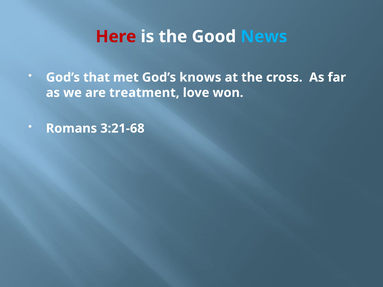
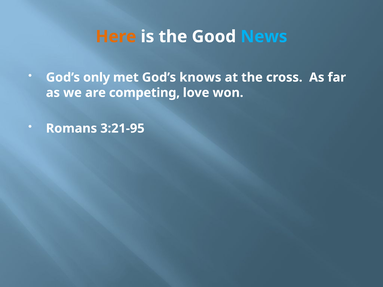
Here colour: red -> orange
that: that -> only
treatment: treatment -> competing
3:21-68: 3:21-68 -> 3:21-95
